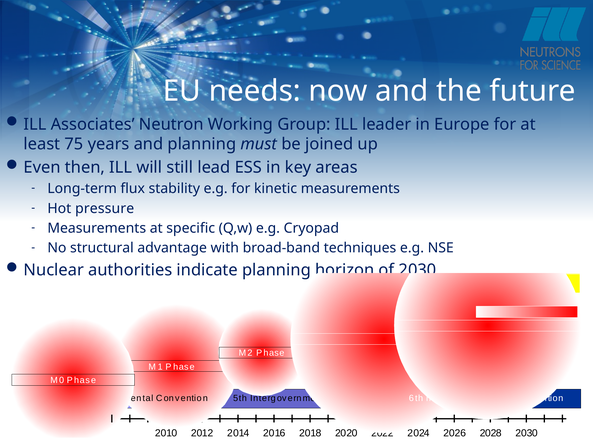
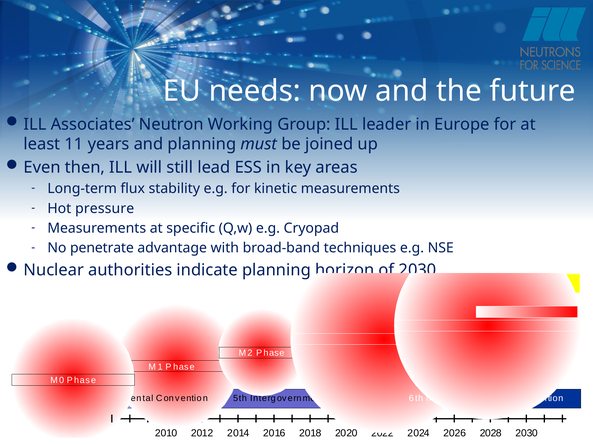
75: 75 -> 11
structural: structural -> penetrate
